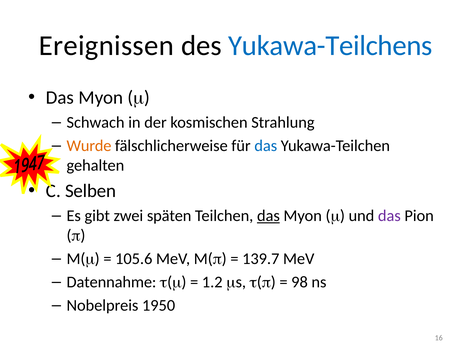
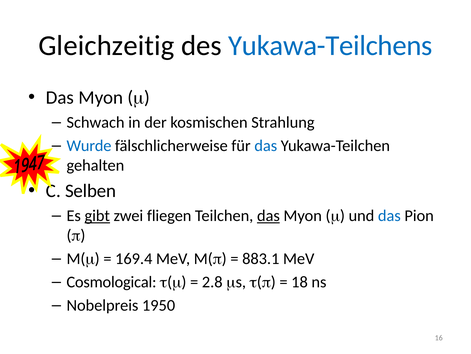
Ereignissen: Ereignissen -> Gleichzeitig
Wurde colour: orange -> blue
gibt underline: none -> present
späten: späten -> fliegen
das at (389, 215) colour: purple -> blue
105.6: 105.6 -> 169.4
139.7: 139.7 -> 883.1
Datennahme: Datennahme -> Cosmological
1.2: 1.2 -> 2.8
98: 98 -> 18
